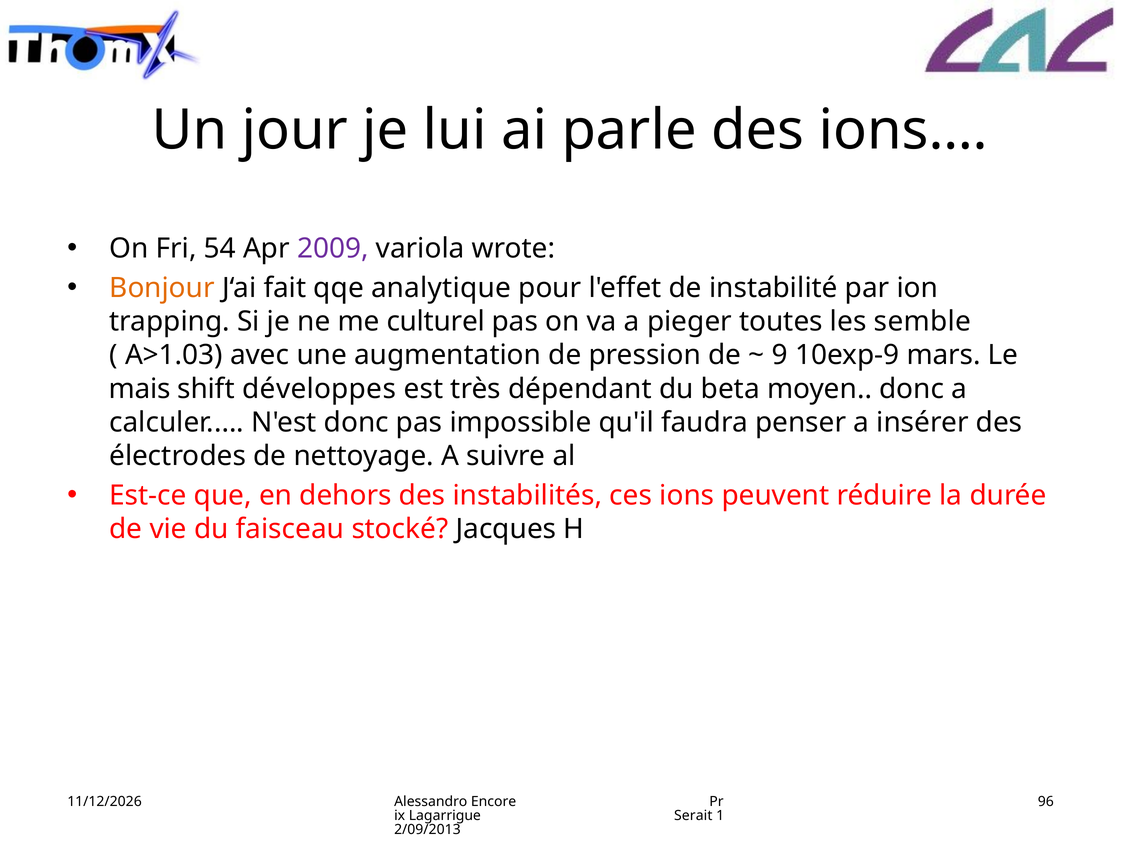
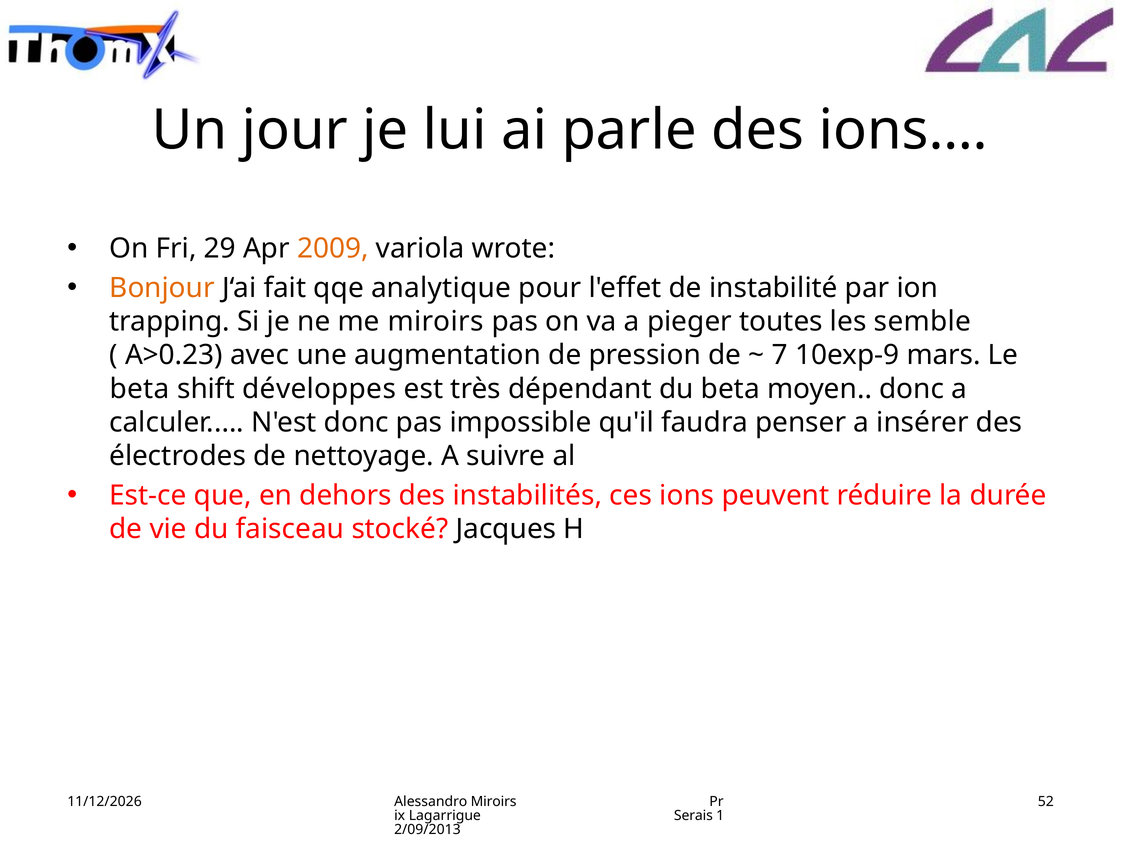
54: 54 -> 29
2009 colour: purple -> orange
me culturel: culturel -> miroirs
A>1.03: A>1.03 -> A>0.23
9: 9 -> 7
mais at (140, 389): mais -> beta
Alessandro Encore: Encore -> Miroirs
96: 96 -> 52
Serait: Serait -> Serais
